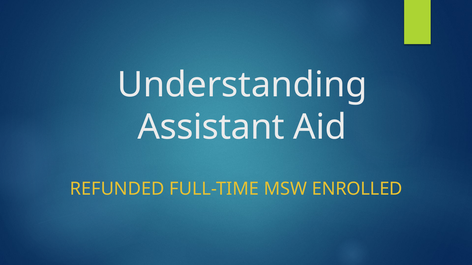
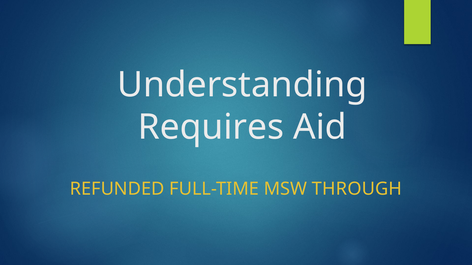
Assistant: Assistant -> Requires
ENROLLED: ENROLLED -> THROUGH
